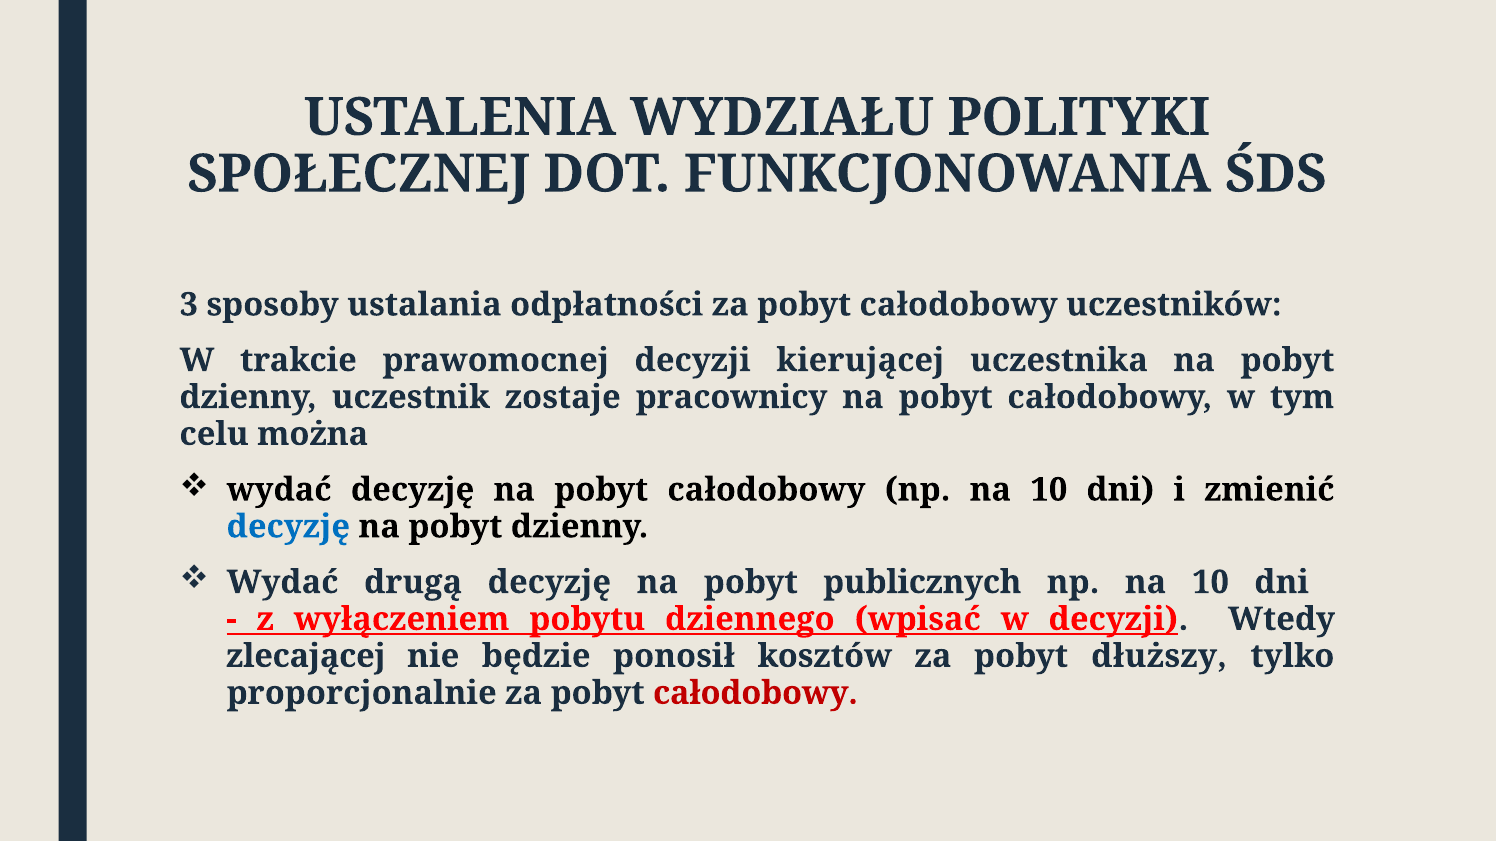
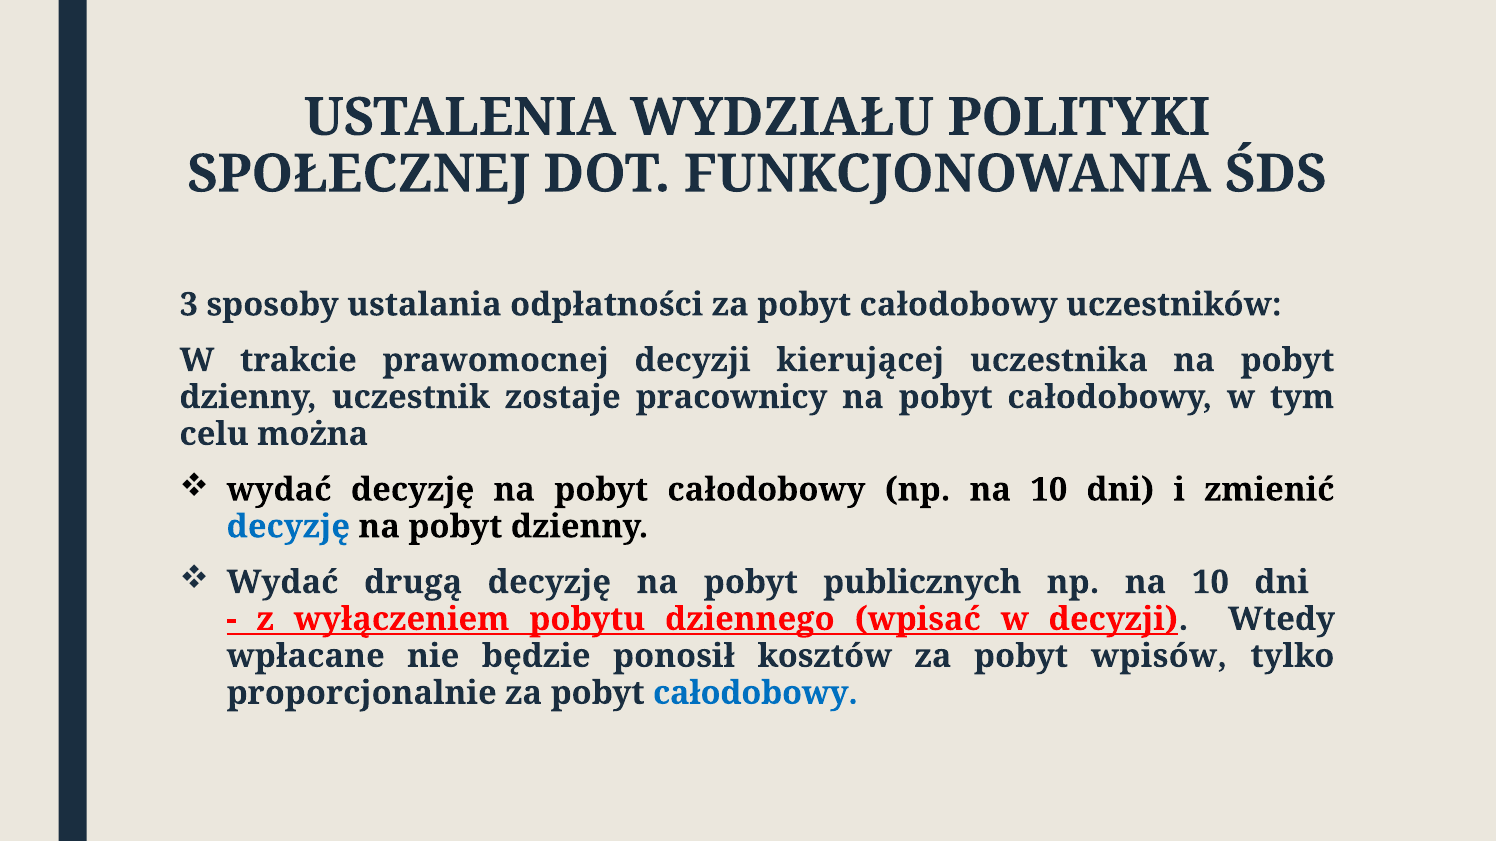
zlecającej: zlecającej -> wpłacane
dłuższy: dłuższy -> wpisów
całodobowy at (755, 693) colour: red -> blue
